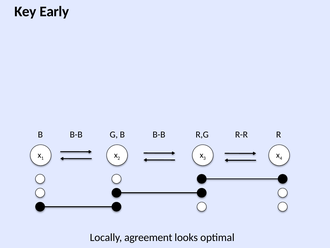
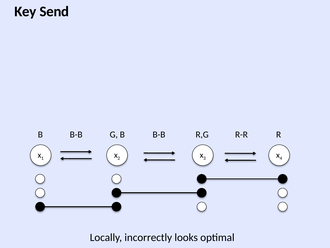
Early: Early -> Send
agreement: agreement -> incorrectly
